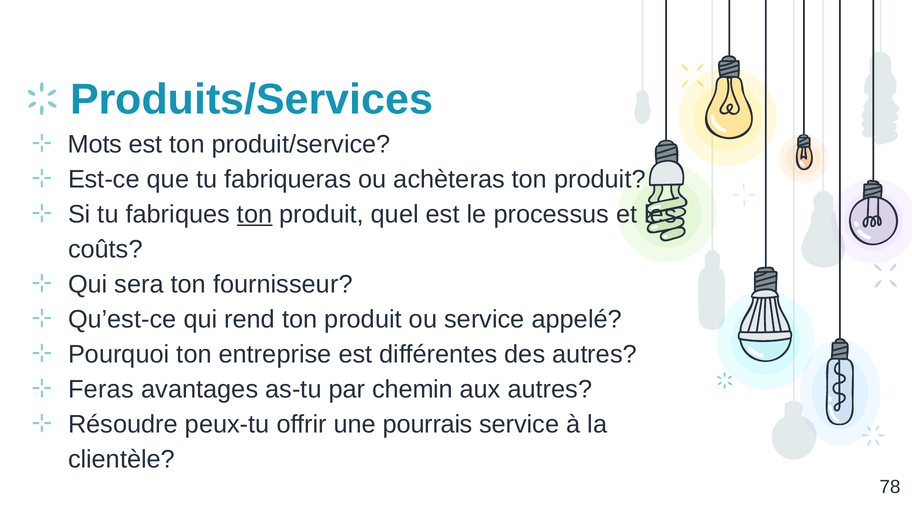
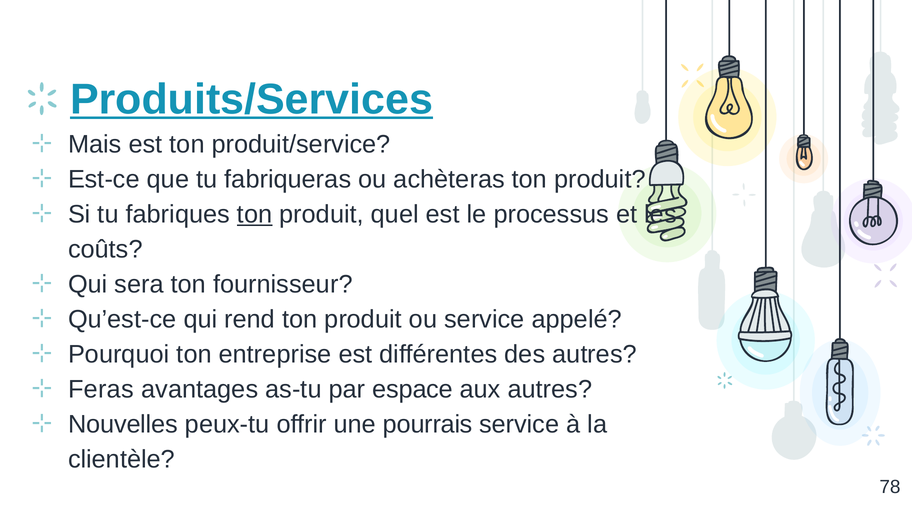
Produits/Services underline: none -> present
Mots: Mots -> Mais
chemin: chemin -> espace
Résoudre: Résoudre -> Nouvelles
